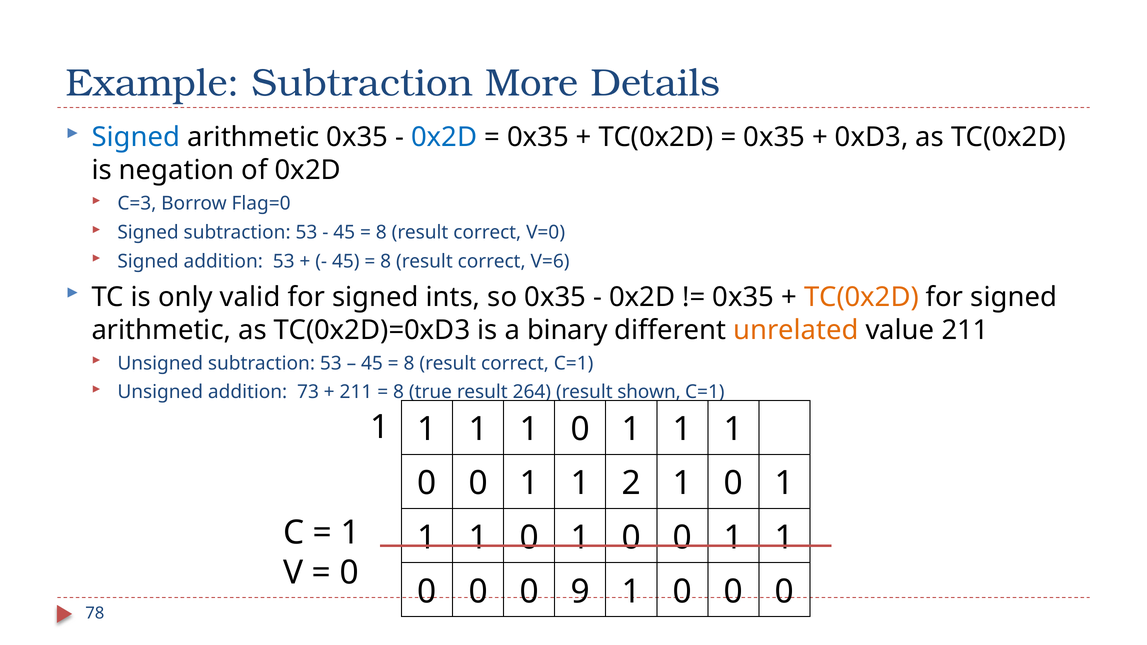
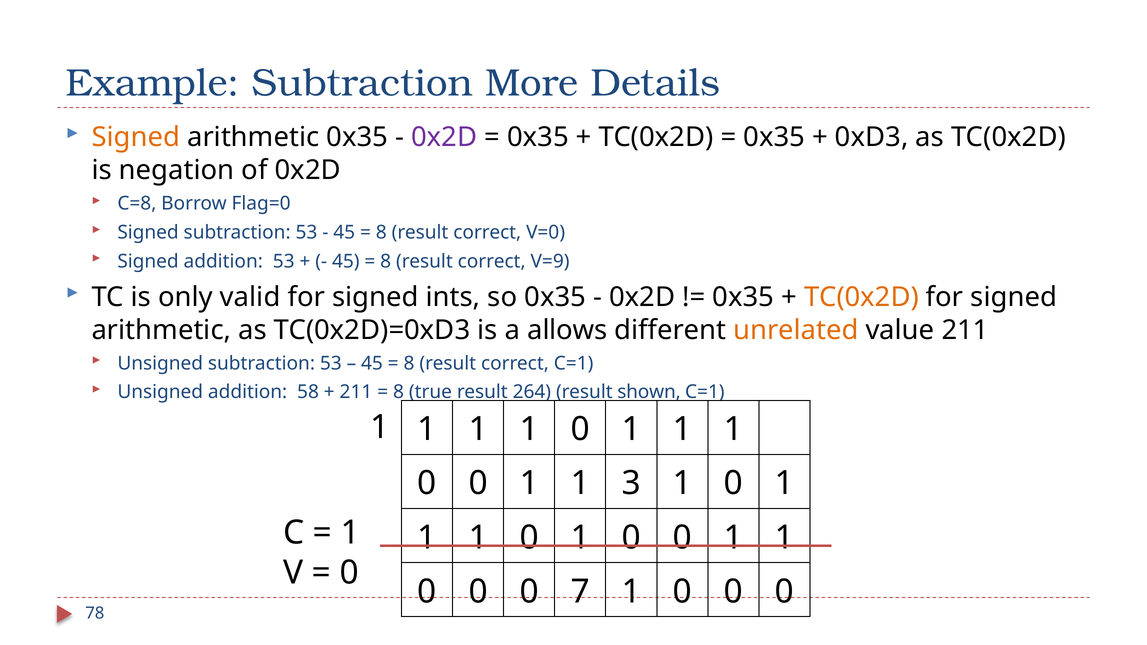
Signed at (136, 137) colour: blue -> orange
0x2D at (444, 137) colour: blue -> purple
C=3: C=3 -> C=8
V=6: V=6 -> V=9
binary: binary -> allows
73: 73 -> 58
2: 2 -> 3
9: 9 -> 7
